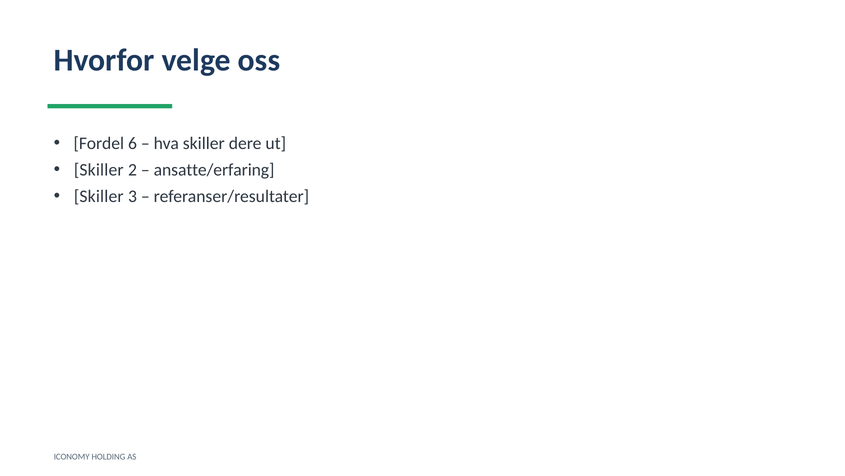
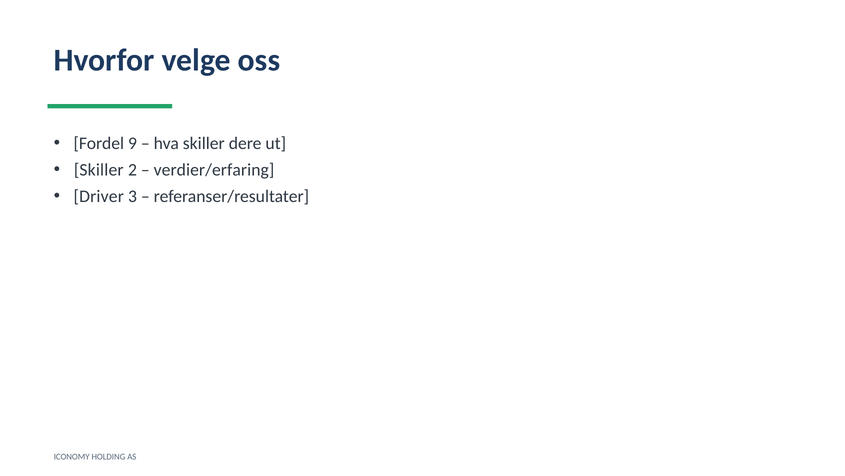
6: 6 -> 9
ansatte/erfaring: ansatte/erfaring -> verdier/erfaring
Skiller at (99, 196): Skiller -> Driver
